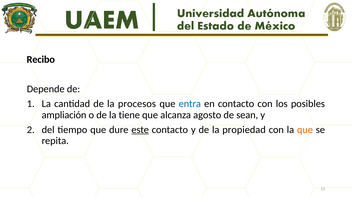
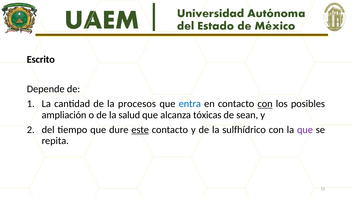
Recibo: Recibo -> Escrito
con at (265, 104) underline: none -> present
tiene: tiene -> salud
agosto: agosto -> tóxicas
propiedad: propiedad -> sulfhídrico
que at (305, 130) colour: orange -> purple
